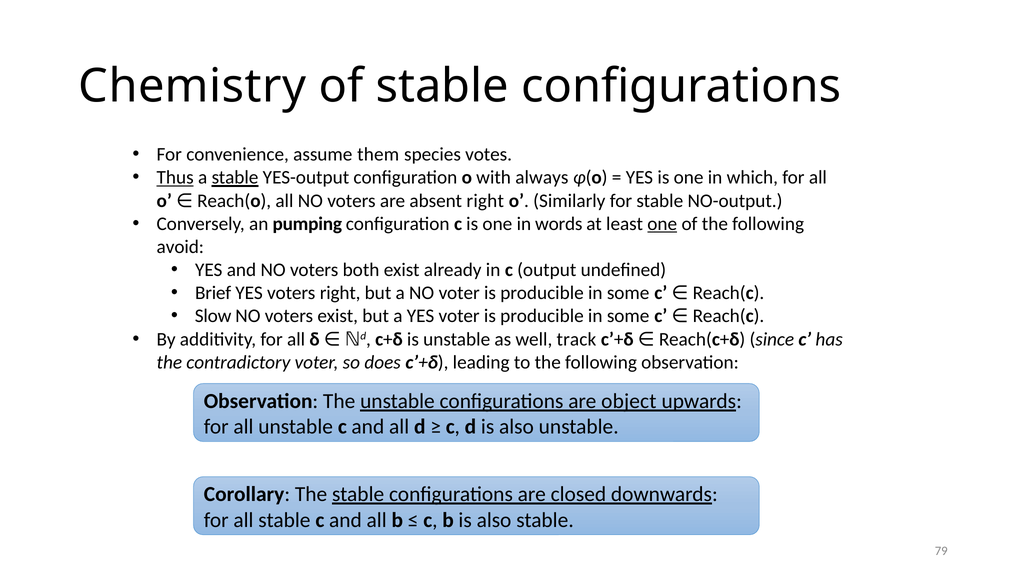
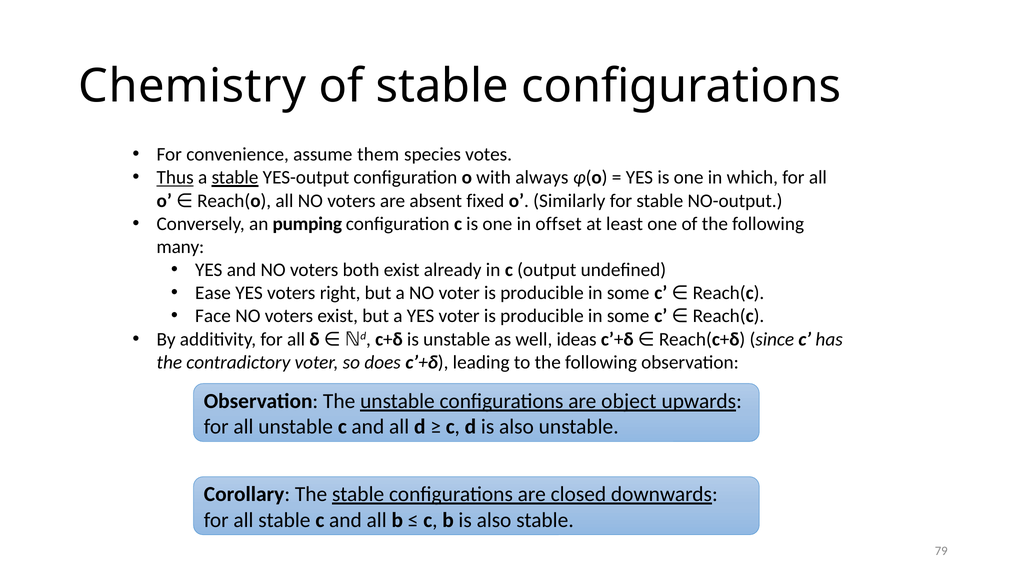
absent right: right -> fixed
words: words -> offset
one at (662, 224) underline: present -> none
avoid: avoid -> many
Brief: Brief -> Ease
Slow: Slow -> Face
track: track -> ideas
